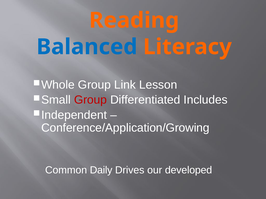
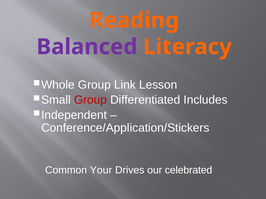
Balanced colour: blue -> purple
Conference/Application/Growing: Conference/Application/Growing -> Conference/Application/Stickers
Daily: Daily -> Your
developed: developed -> celebrated
